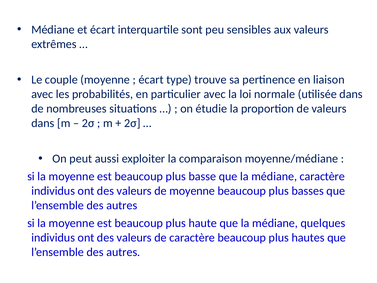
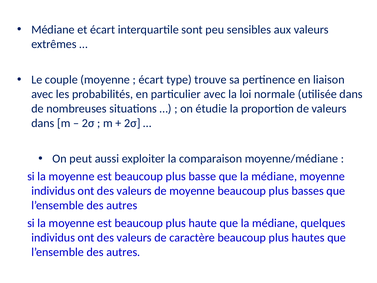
médiane caractère: caractère -> moyenne
